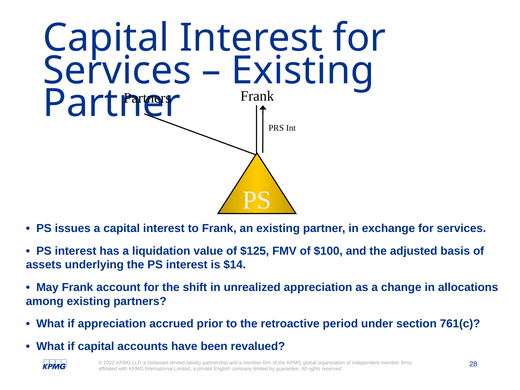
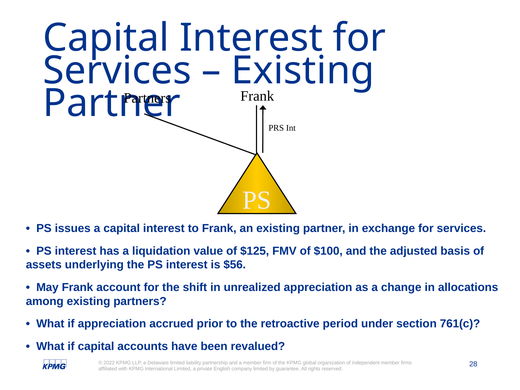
$14: $14 -> $56
